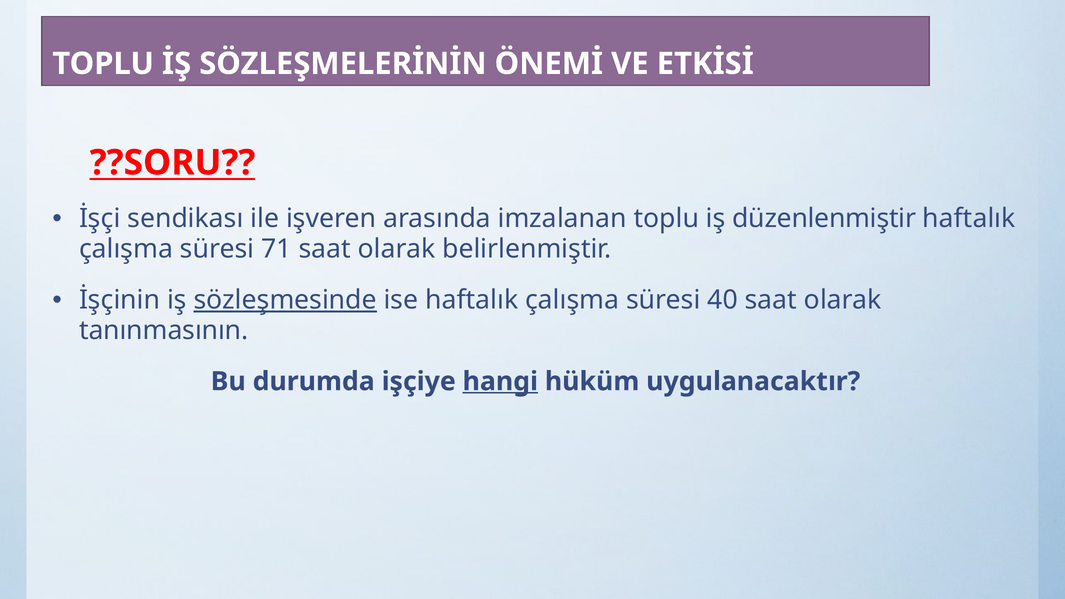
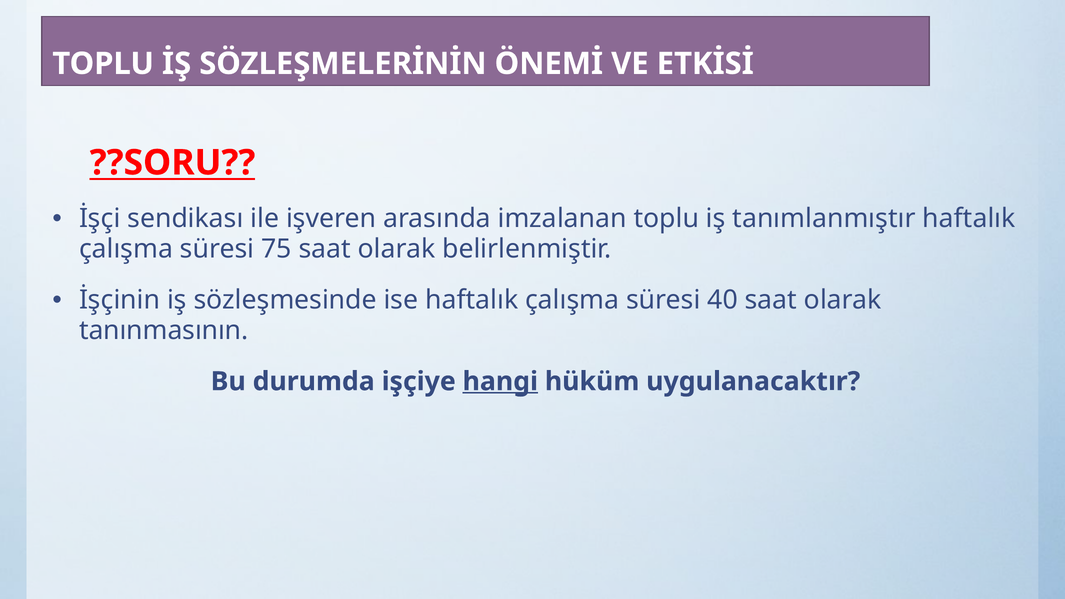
düzenlenmiştir: düzenlenmiştir -> tanımlanmıştır
71: 71 -> 75
sözleşmesinde underline: present -> none
